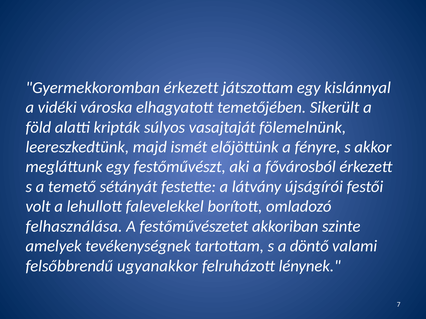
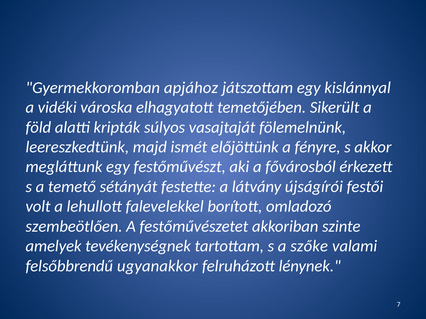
Gyermekkoromban érkezett: érkezett -> apjához
felhasználása: felhasználása -> szembeötlően
döntő: döntő -> szőke
